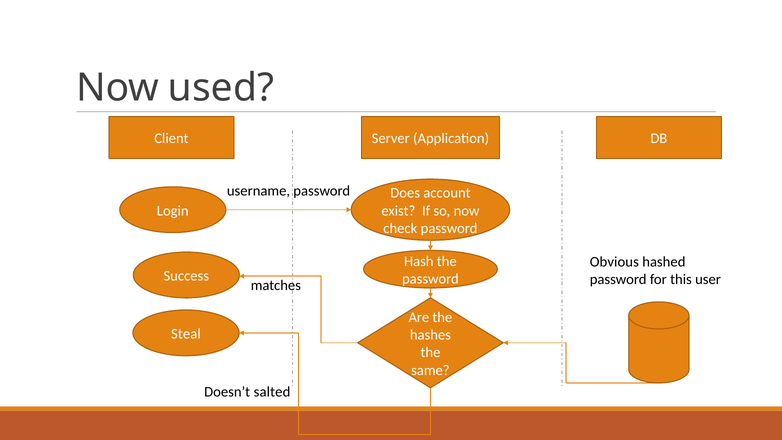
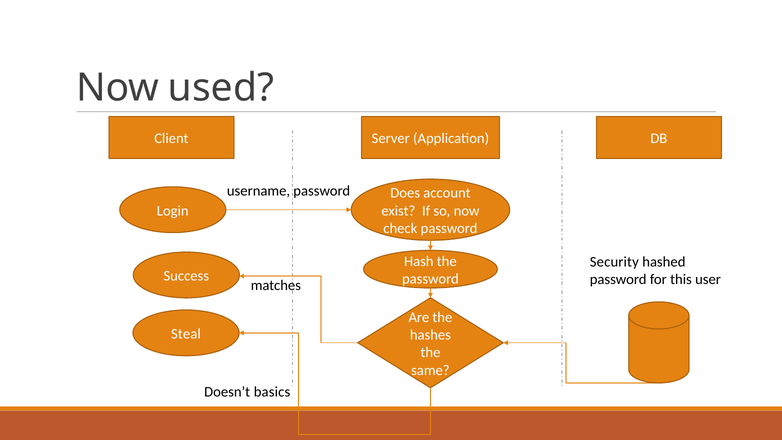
Obvious: Obvious -> Security
salted: salted -> basics
